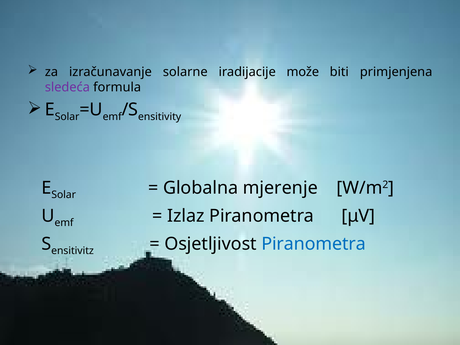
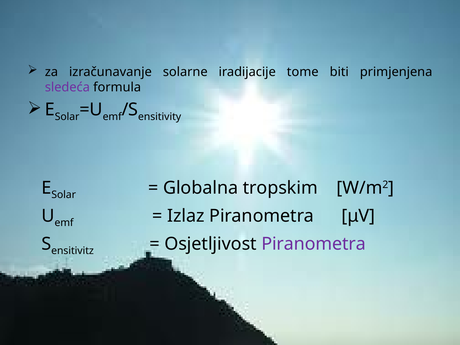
može: može -> tome
mjerenje: mjerenje -> tropskim
Piranometra at (314, 244) colour: blue -> purple
